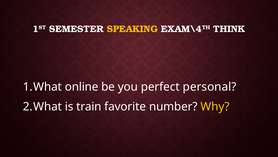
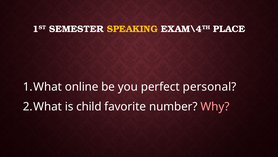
THINK: THINK -> PLACE
train: train -> child
Why colour: yellow -> pink
